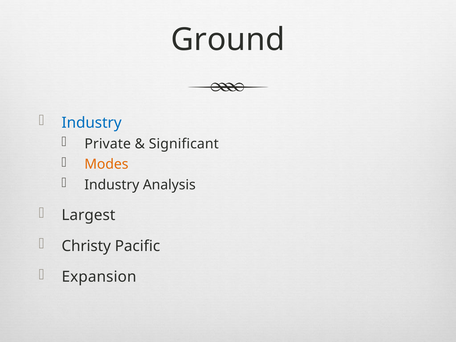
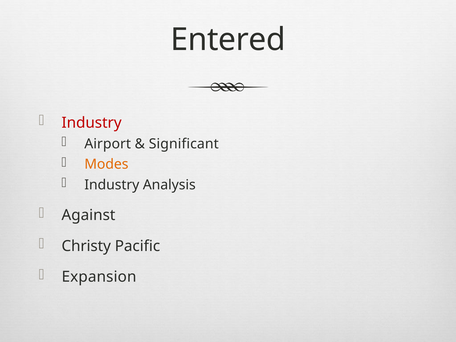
Ground: Ground -> Entered
Industry at (92, 123) colour: blue -> red
Private: Private -> Airport
Largest: Largest -> Against
